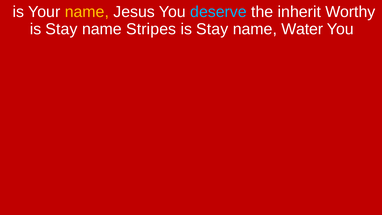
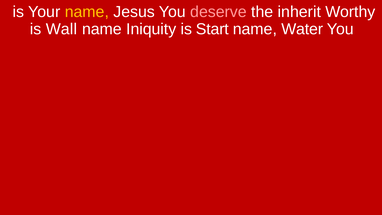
deserve colour: light blue -> pink
Stay at (62, 29): Stay -> Wall
Stripes: Stripes -> Iniquity
Stay at (212, 29): Stay -> Start
